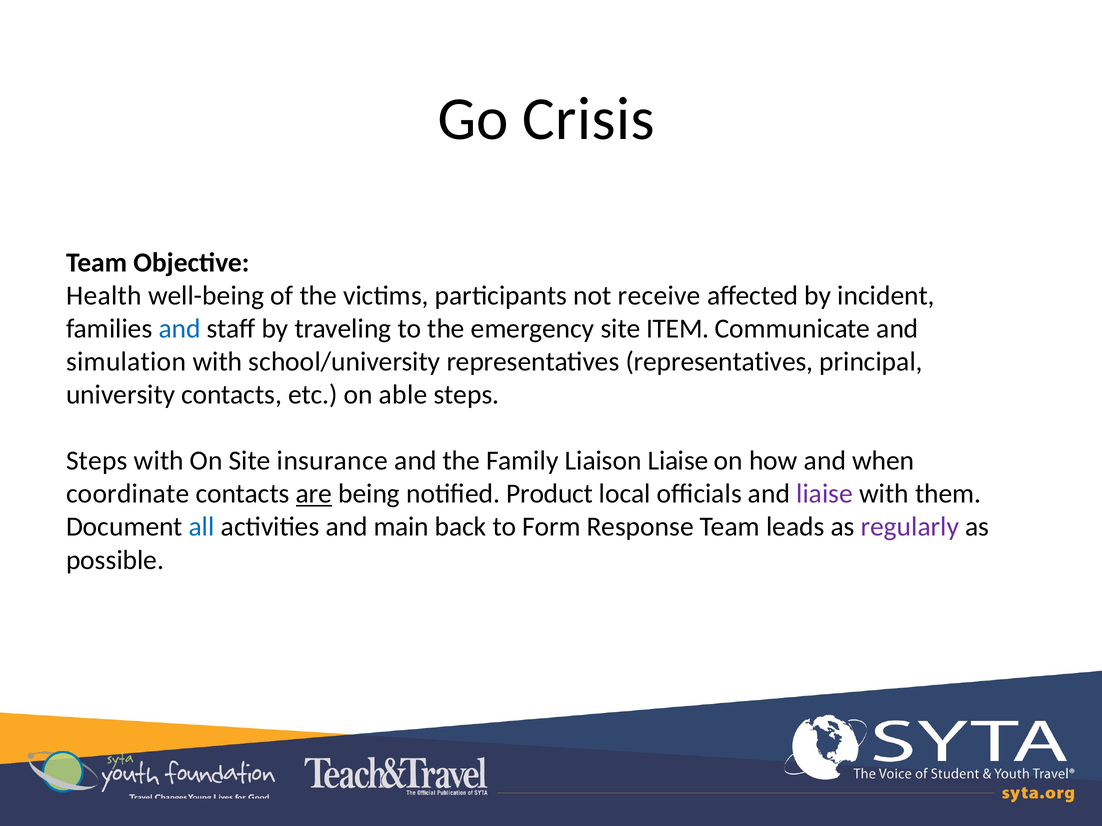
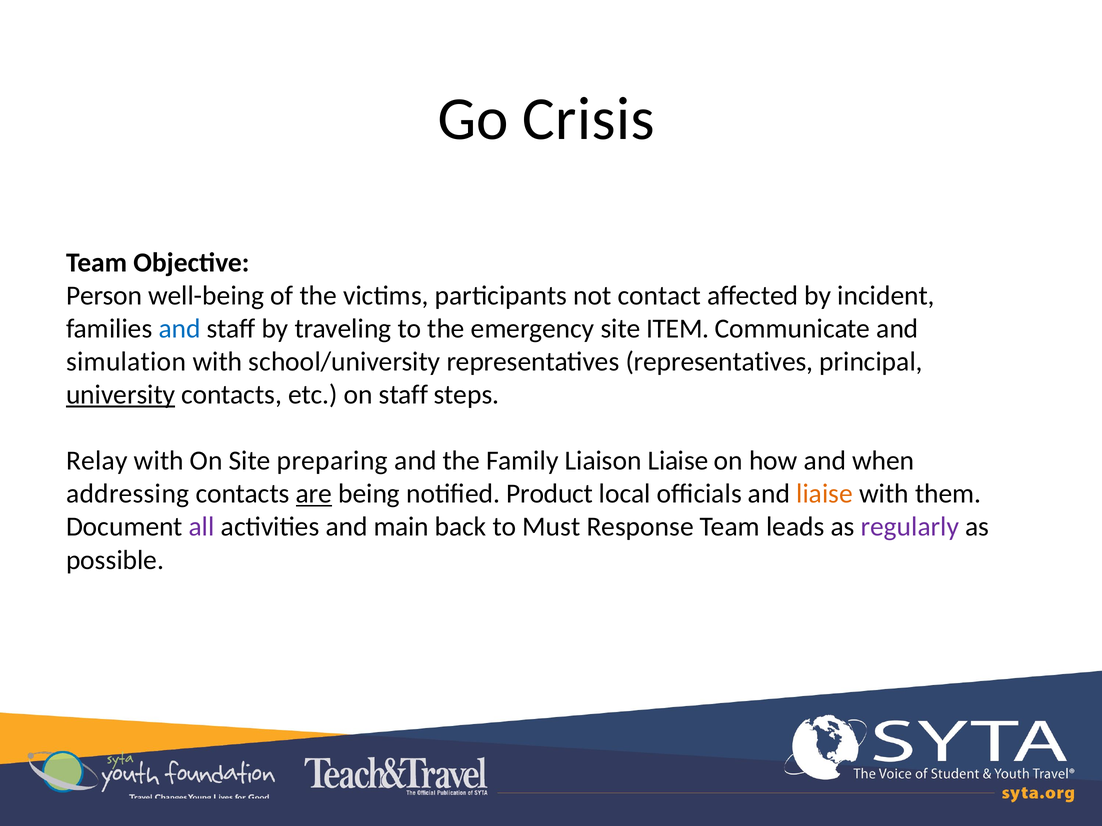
Health: Health -> Person
receive: receive -> contact
university underline: none -> present
on able: able -> staff
Steps at (97, 461): Steps -> Relay
insurance: insurance -> preparing
coordinate: coordinate -> addressing
liaise at (825, 494) colour: purple -> orange
all colour: blue -> purple
Form: Form -> Must
